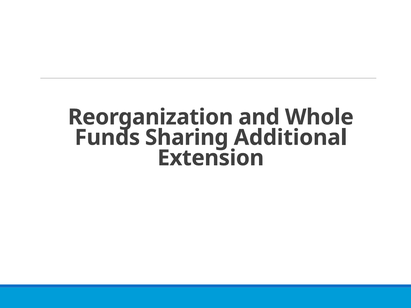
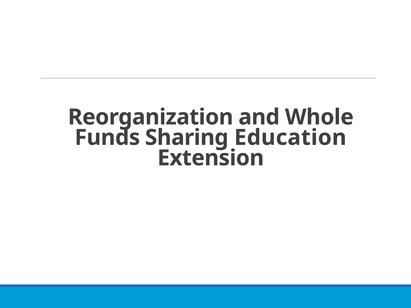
Additional: Additional -> Education
